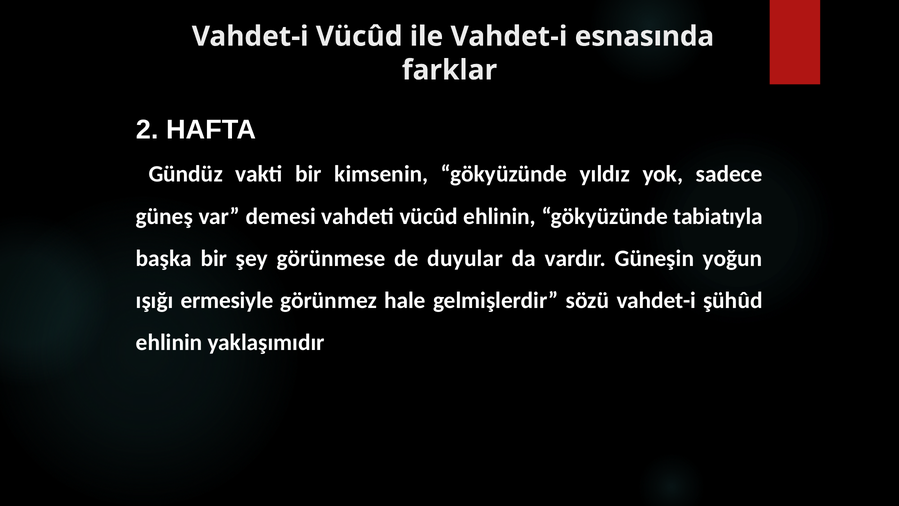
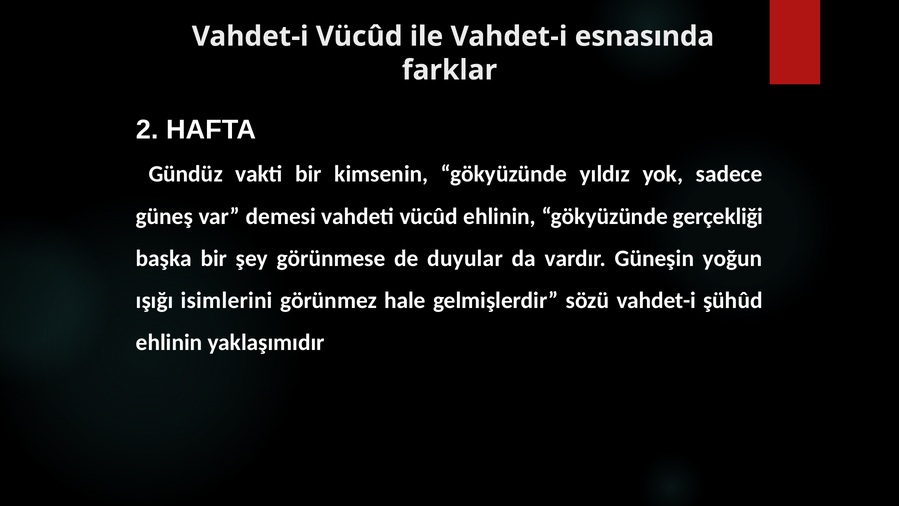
tabiatıyla: tabiatıyla -> gerçekliği
ermesiyle: ermesiyle -> isimlerini
